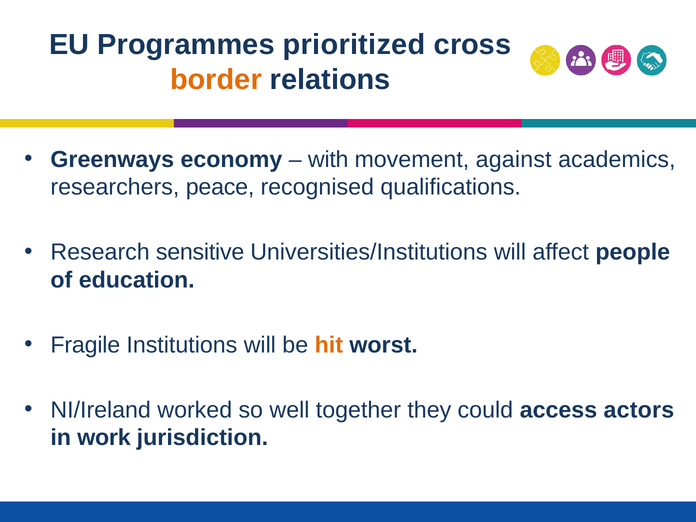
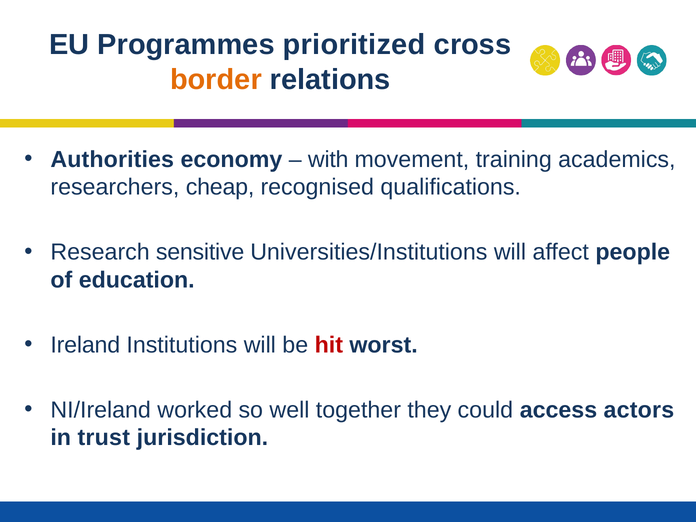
Greenways: Greenways -> Authorities
against: against -> training
peace: peace -> cheap
Fragile: Fragile -> Ireland
hit colour: orange -> red
work: work -> trust
